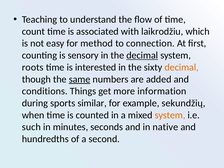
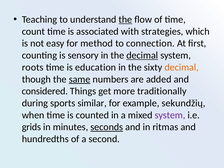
the at (125, 19) underline: none -> present
laikrodžiu: laikrodžiu -> strategies
interested: interested -> education
conditions: conditions -> considered
information: information -> traditionally
system at (170, 115) colour: orange -> purple
such: such -> grids
seconds underline: none -> present
native: native -> ritmas
